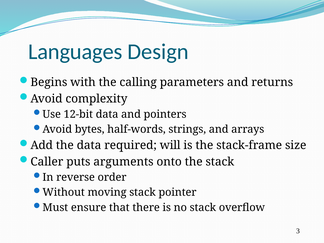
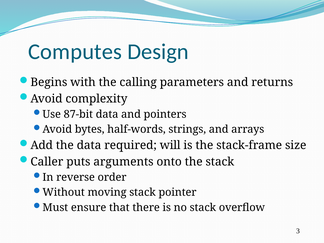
Languages: Languages -> Computes
12-bit: 12-bit -> 87-bit
